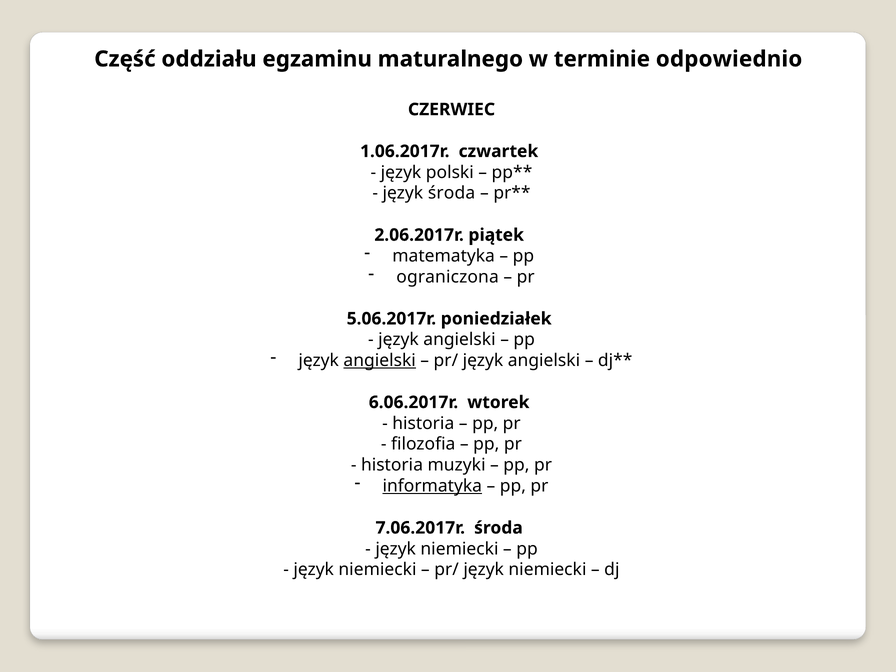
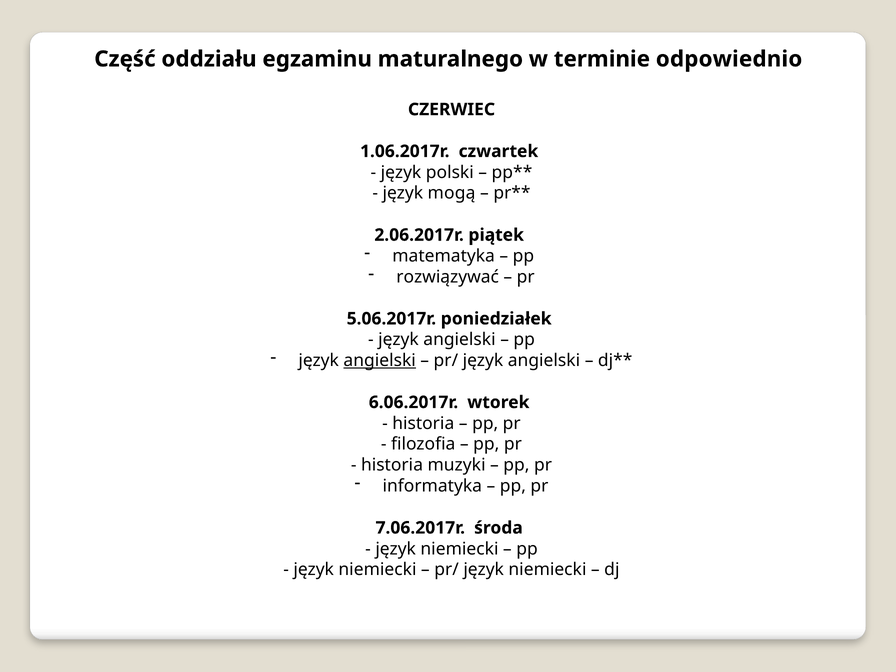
język środa: środa -> mogą
ograniczona: ograniczona -> rozwiązywać
informatyka underline: present -> none
